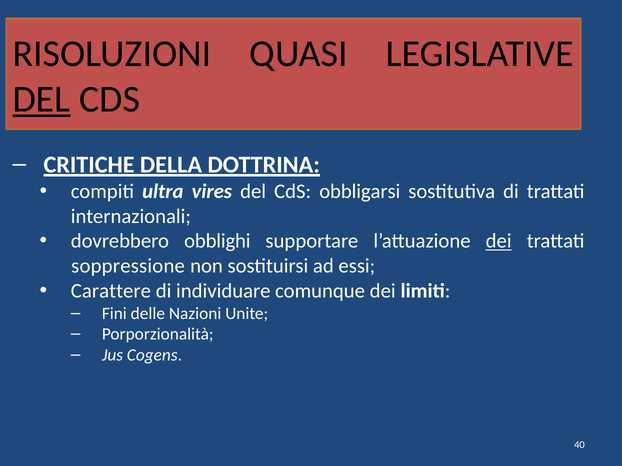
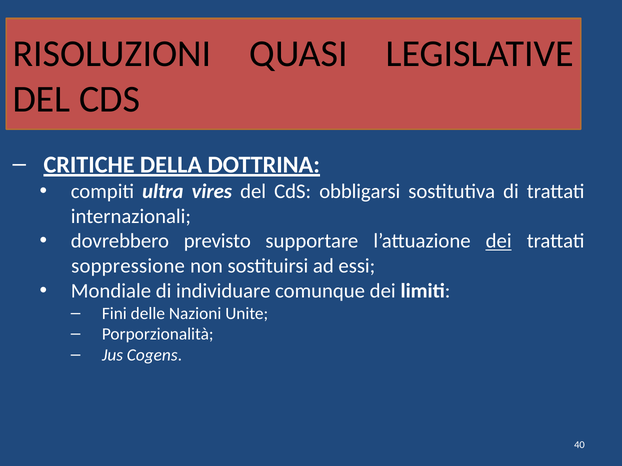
DEL at (41, 99) underline: present -> none
obblighi: obblighi -> previsto
Carattere: Carattere -> Mondiale
